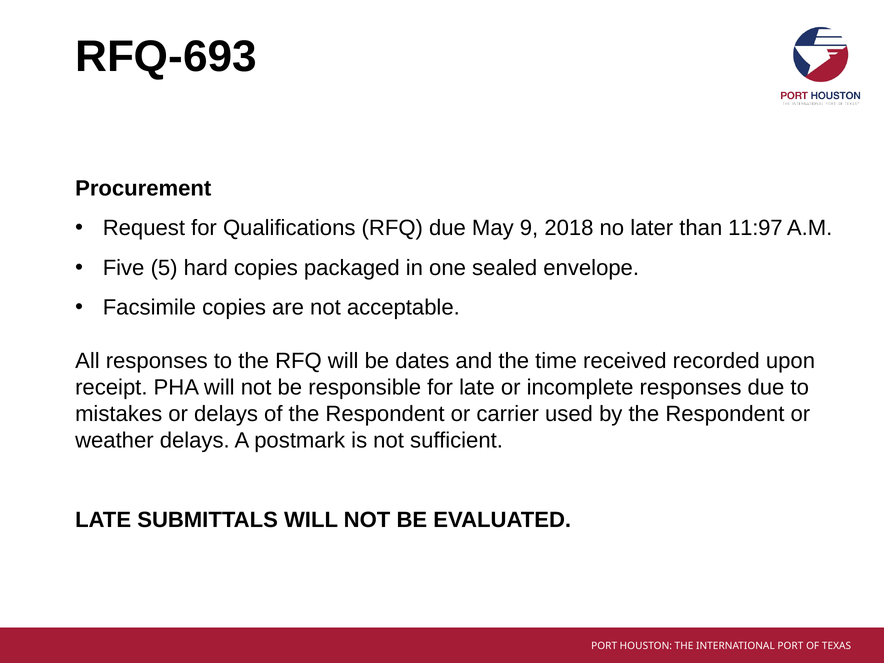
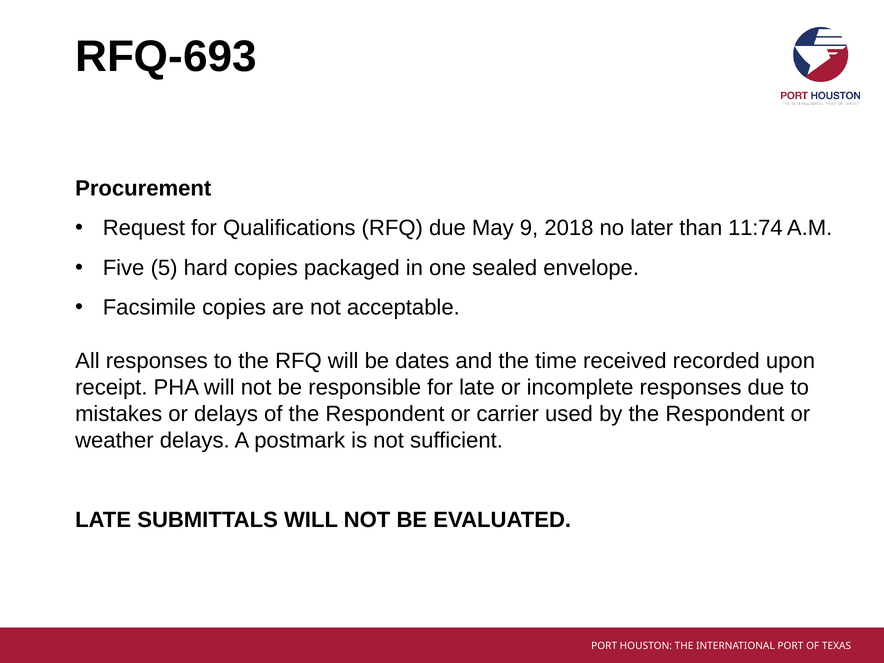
11:97: 11:97 -> 11:74
